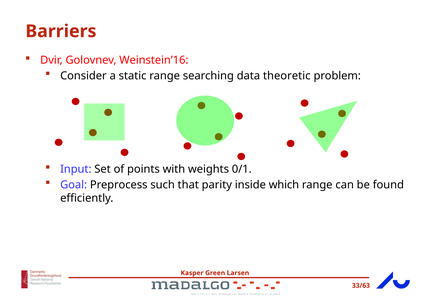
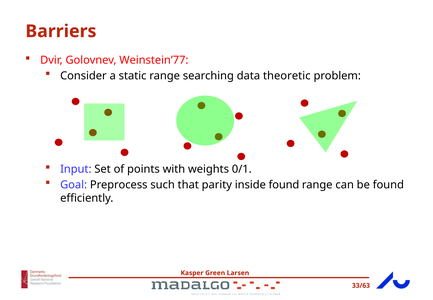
Weinstein’16: Weinstein’16 -> Weinstein’77
inside which: which -> found
